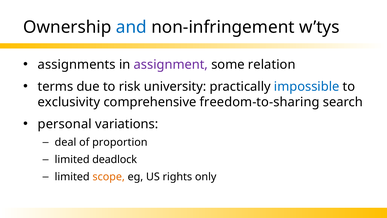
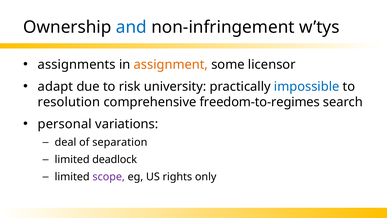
assignment colour: purple -> orange
relation: relation -> licensor
terms: terms -> adapt
exclusivity: exclusivity -> resolution
freedom-to-sharing: freedom-to-sharing -> freedom-to-regimes
proportion: proportion -> separation
scope colour: orange -> purple
